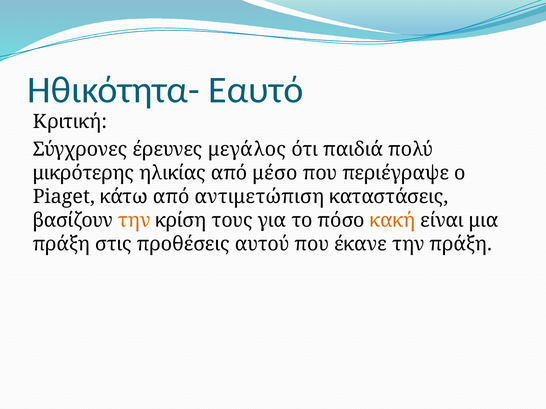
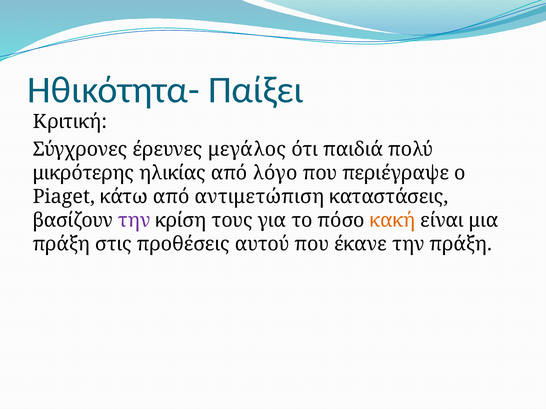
Εαυτό: Εαυτό -> Παίξει
μέσο: μέσο -> λόγο
την at (134, 221) colour: orange -> purple
